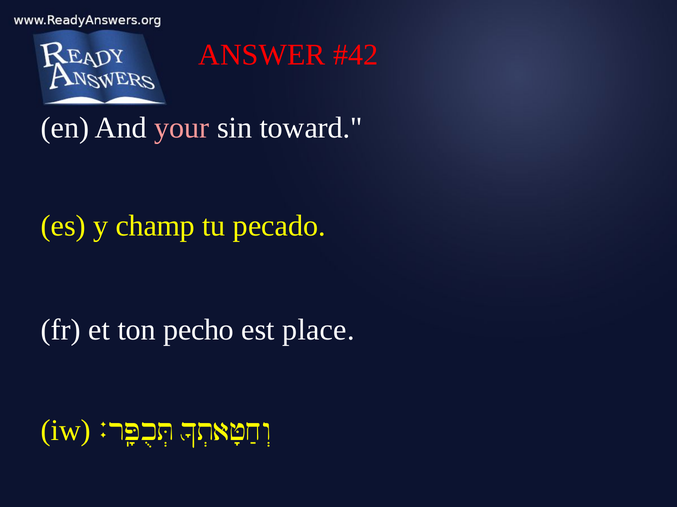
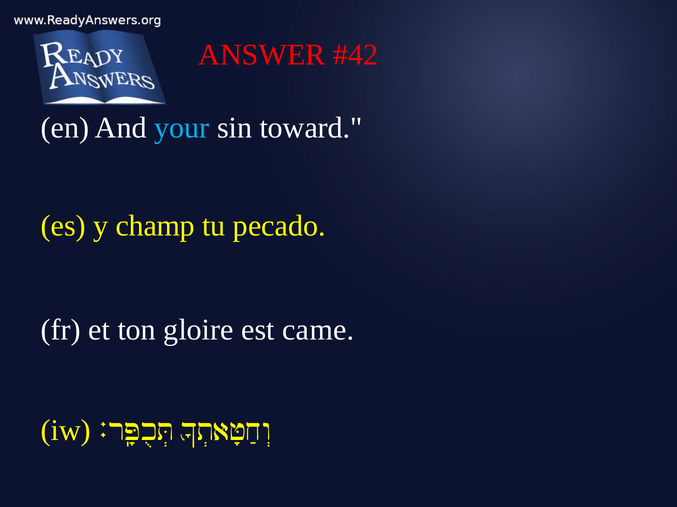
your colour: pink -> light blue
pecho: pecho -> gloire
place: place -> came
